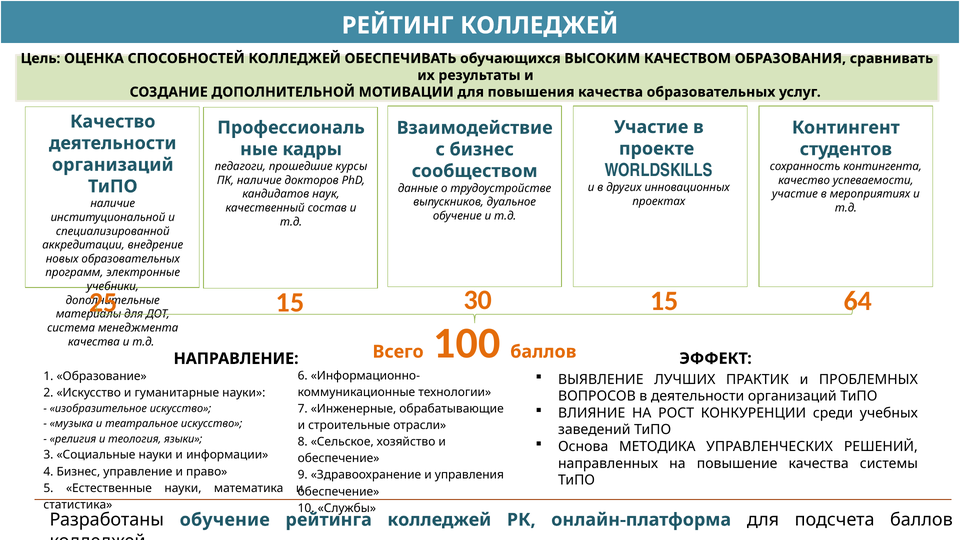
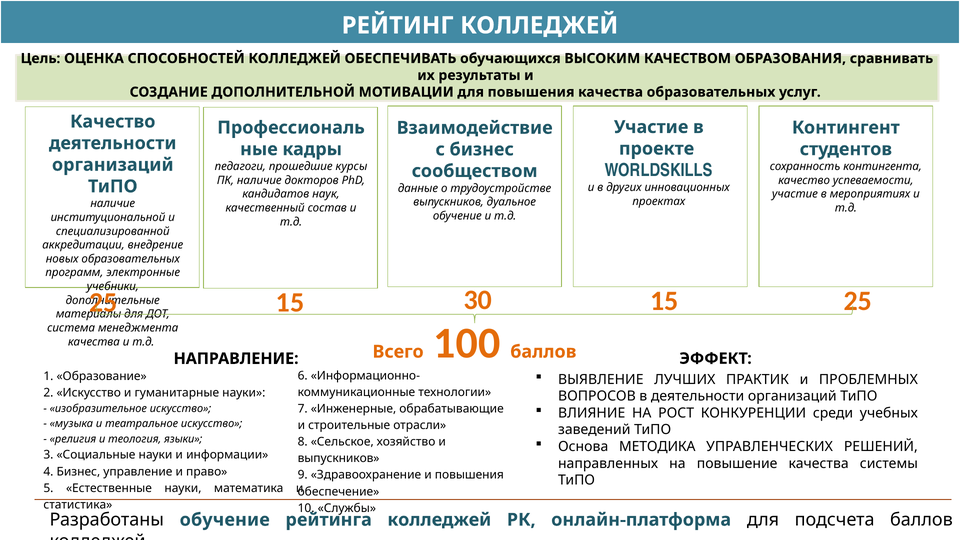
15 64: 64 -> 25
обеспечение at (339, 458): обеспечение -> выпускников
и управления: управления -> повышения
